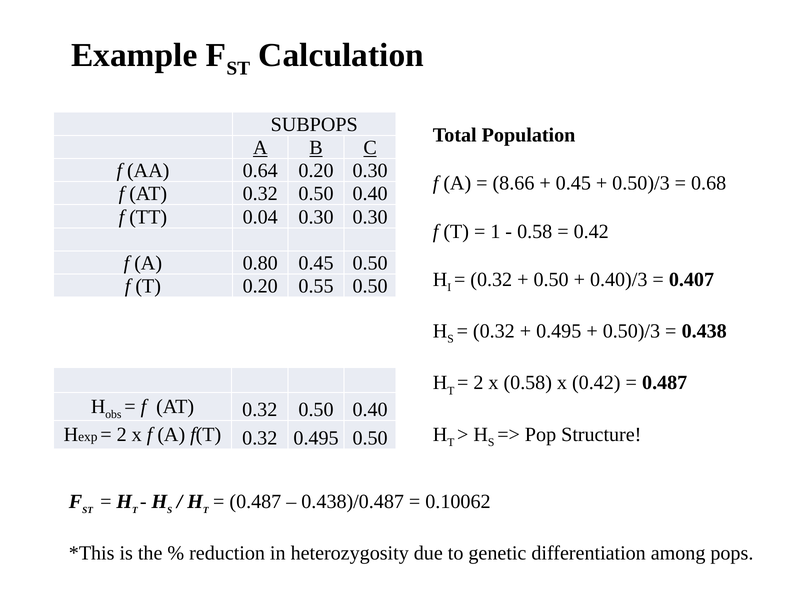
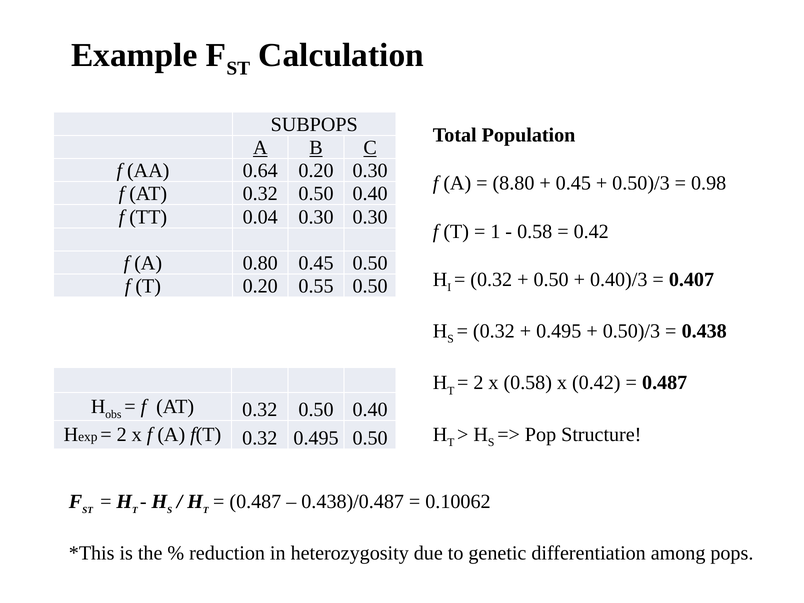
8.66: 8.66 -> 8.80
0.68: 0.68 -> 0.98
